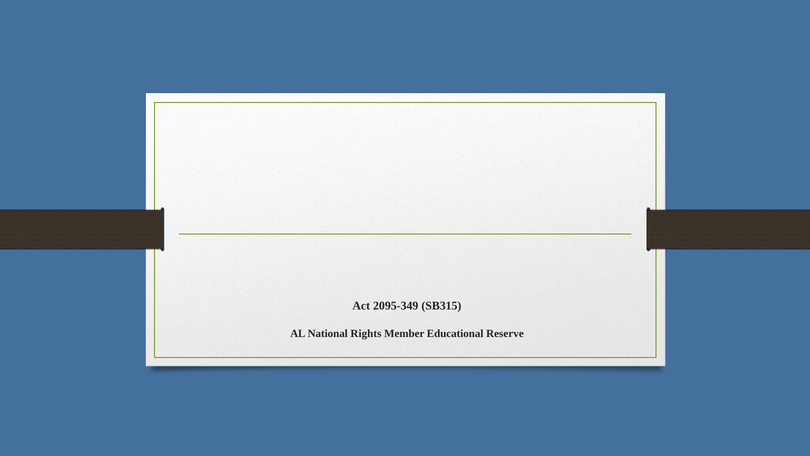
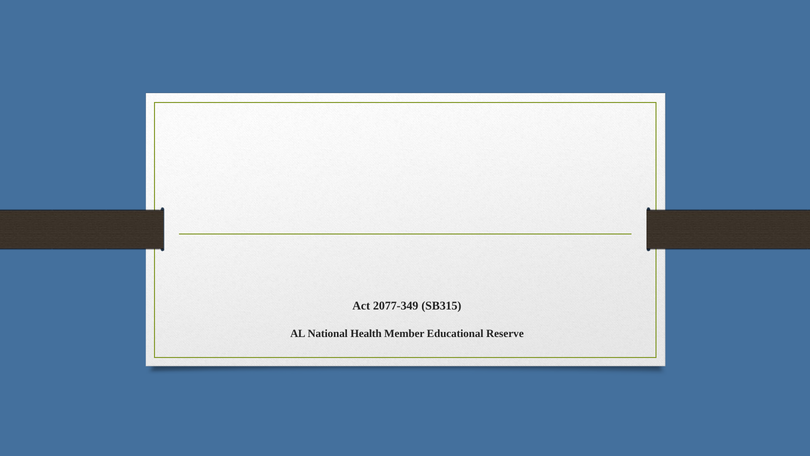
2095-349: 2095-349 -> 2077-349
Rights: Rights -> Health
